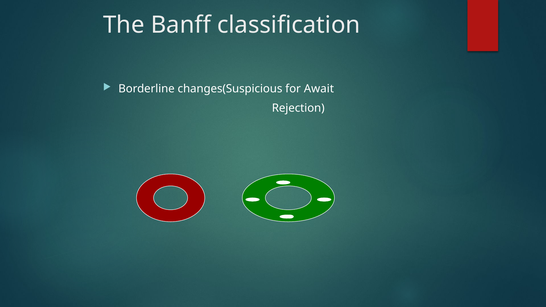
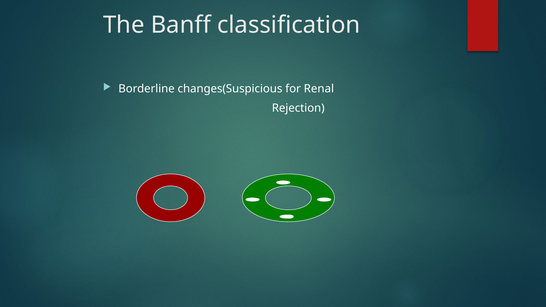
Await: Await -> Renal
